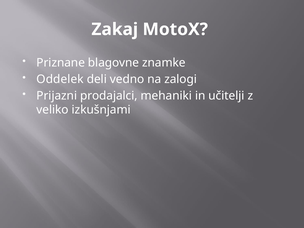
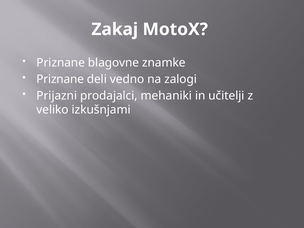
Oddelek at (60, 79): Oddelek -> Priznane
